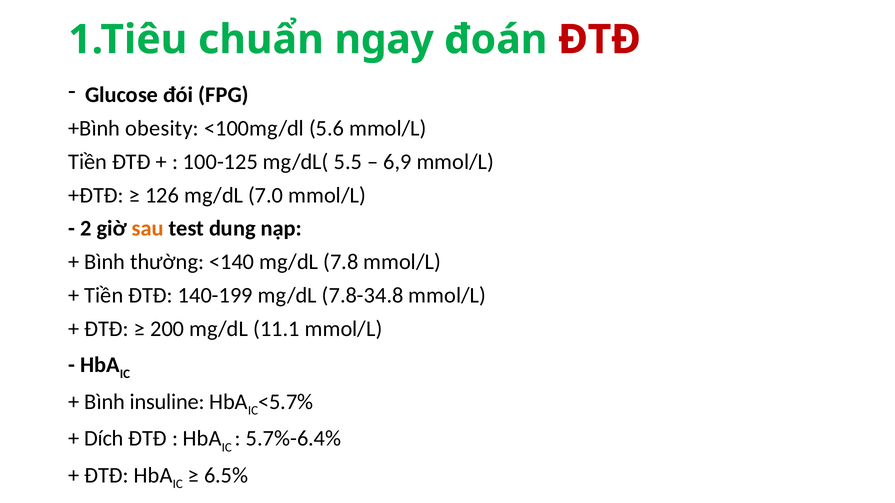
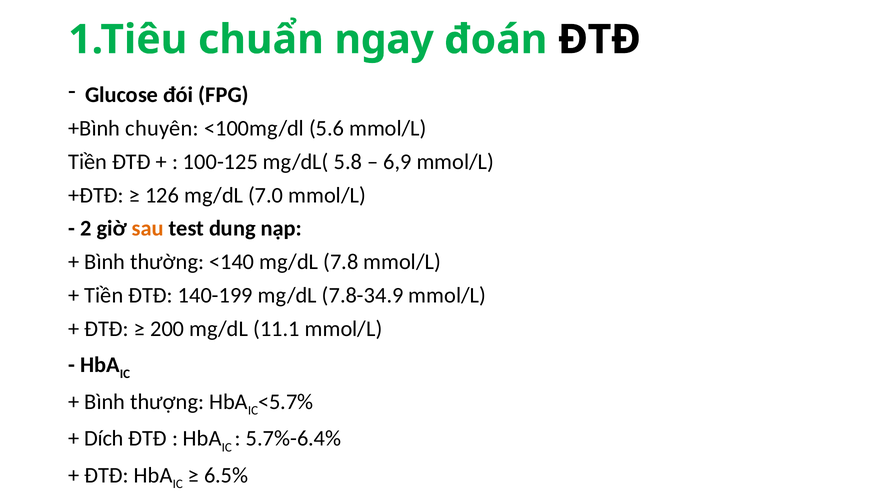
ĐTĐ at (600, 40) colour: red -> black
obesity: obesity -> chuyên
5.5: 5.5 -> 5.8
7.8-34.8: 7.8-34.8 -> 7.8-34.9
insuline: insuline -> thượng
